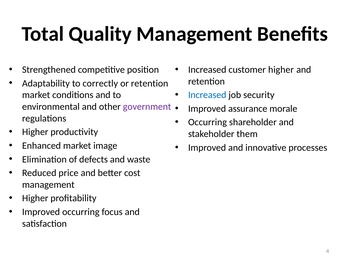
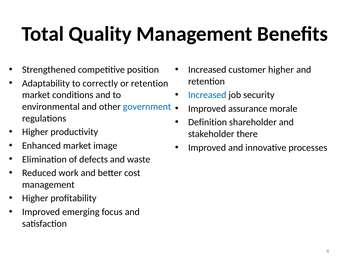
government colour: purple -> blue
Occurring at (208, 122): Occurring -> Definition
them: them -> there
price: price -> work
Improved occurring: occurring -> emerging
